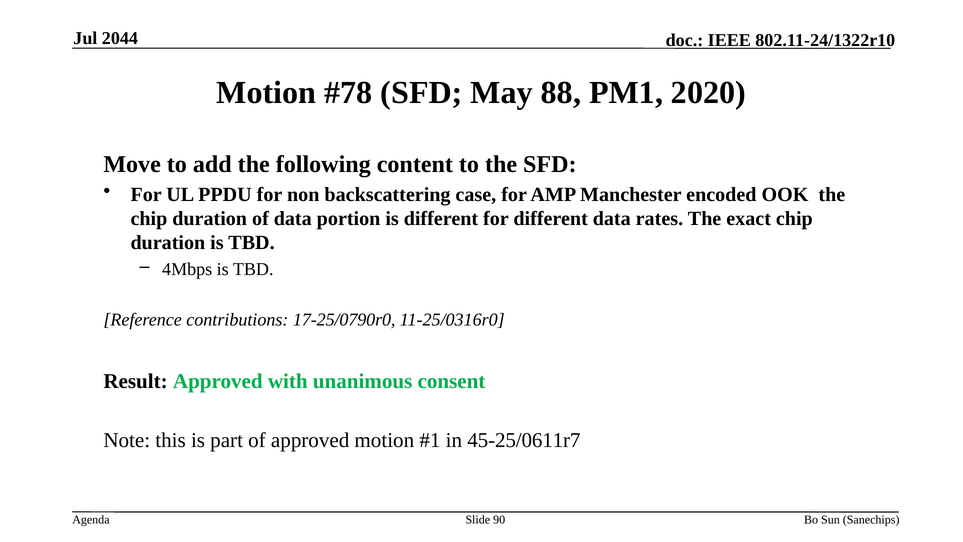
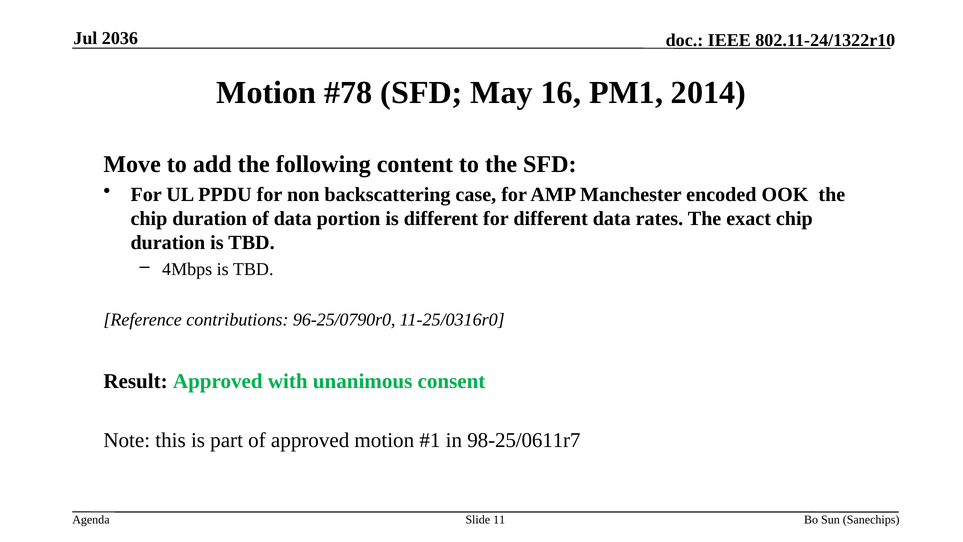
2044: 2044 -> 2036
88: 88 -> 16
2020: 2020 -> 2014
17-25/0790r0: 17-25/0790r0 -> 96-25/0790r0
45-25/0611r7: 45-25/0611r7 -> 98-25/0611r7
90: 90 -> 11
